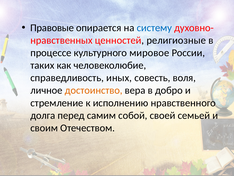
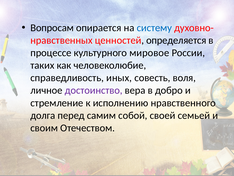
Правовые: Правовые -> Вопросам
религиозные: религиозные -> определяется
достоинство colour: orange -> purple
